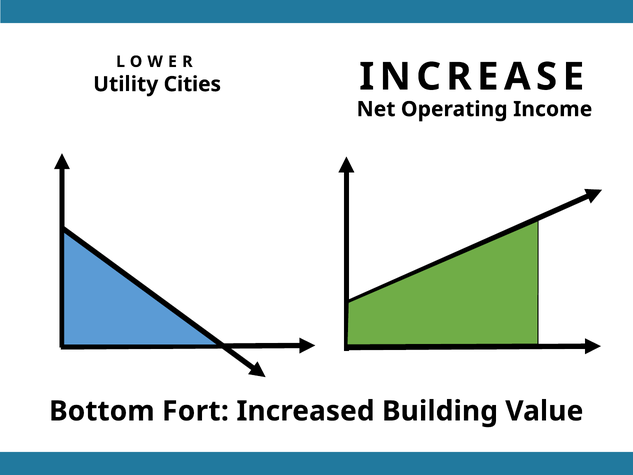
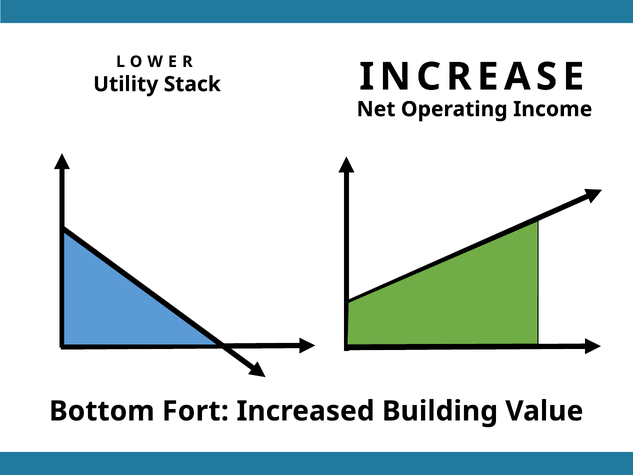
Cities: Cities -> Stack
